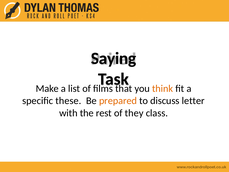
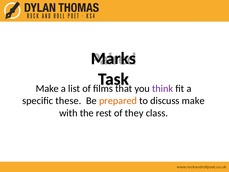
Saying: Saying -> Marks
think colour: orange -> purple
discuss letter: letter -> make
